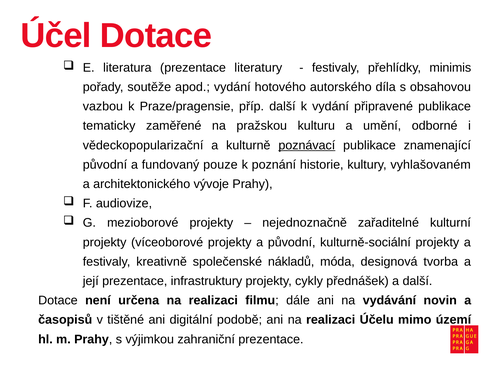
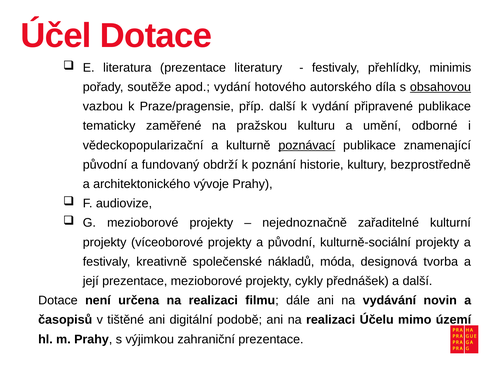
obsahovou underline: none -> present
pouze: pouze -> obdrží
vyhlašovaném: vyhlašovaném -> bezprostředně
prezentace infrastruktury: infrastruktury -> mezioborové
